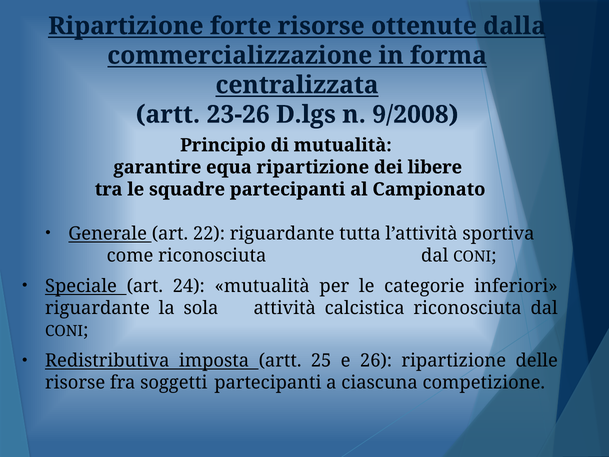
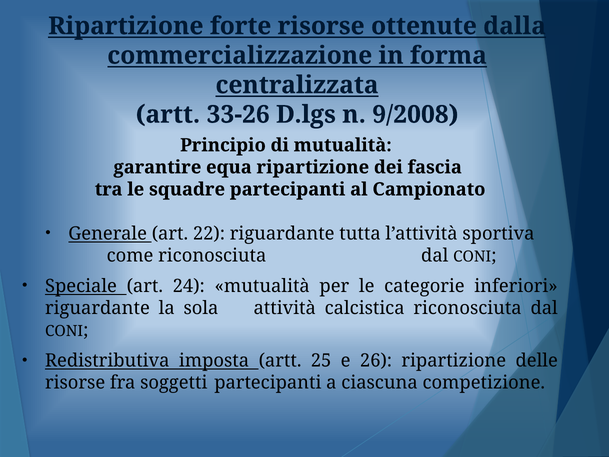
23-26: 23-26 -> 33-26
libere: libere -> fascia
